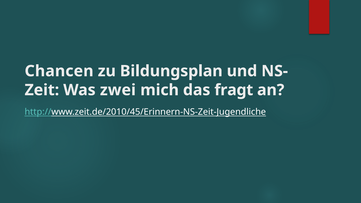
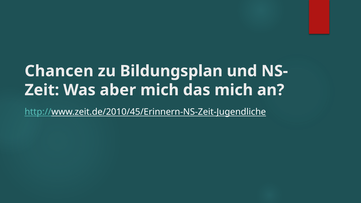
zwei: zwei -> aber
das fragt: fragt -> mich
